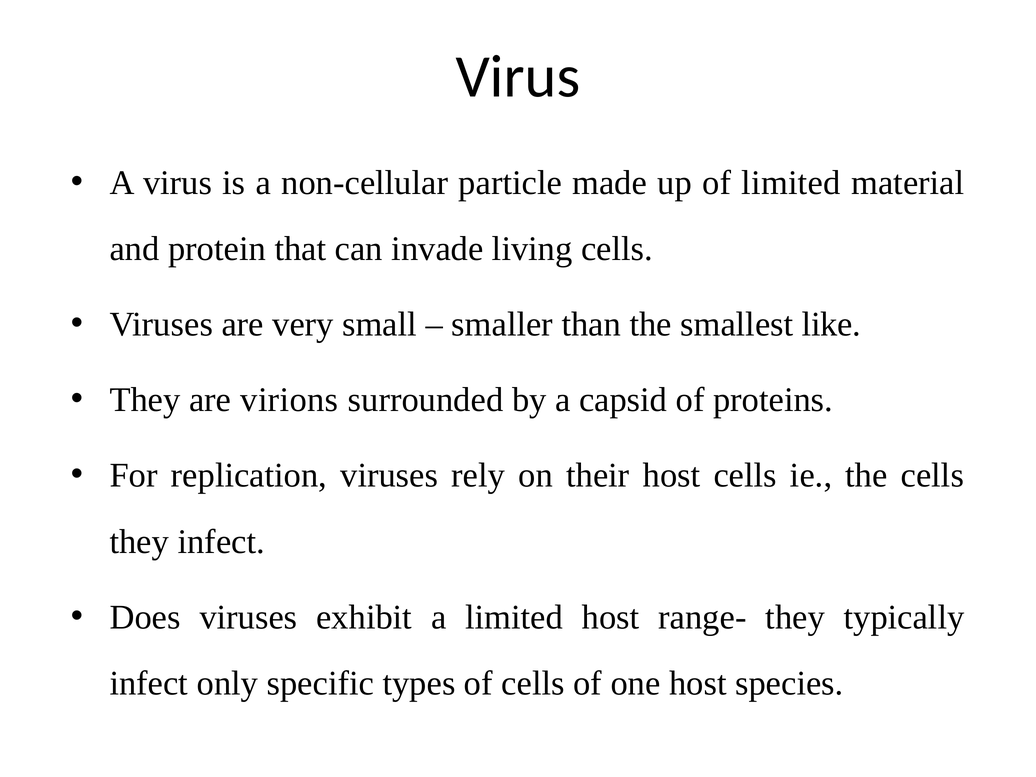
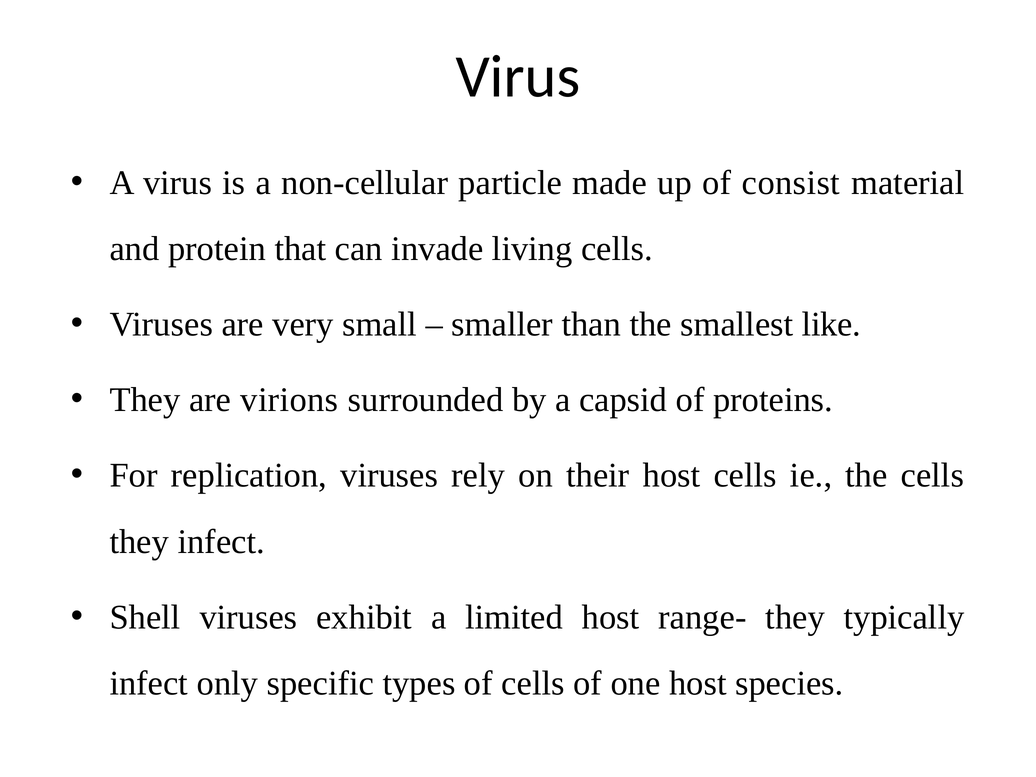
of limited: limited -> consist
Does: Does -> Shell
